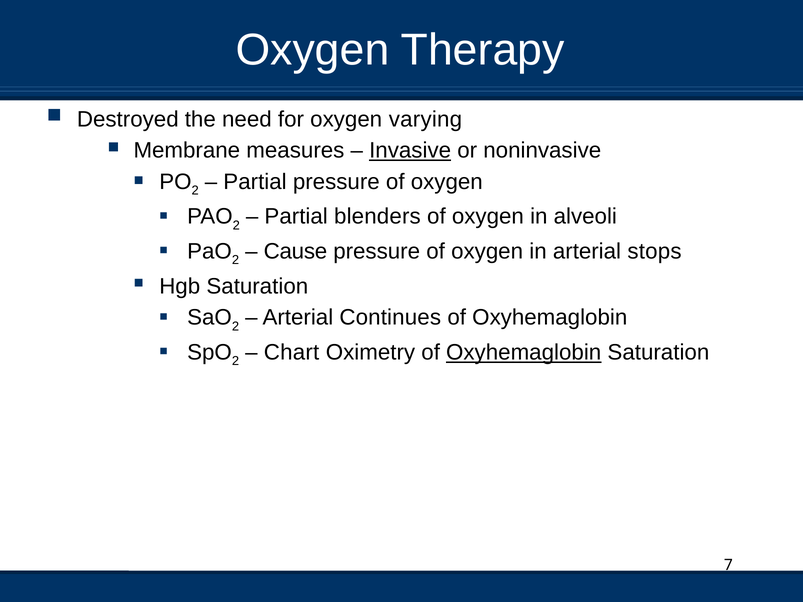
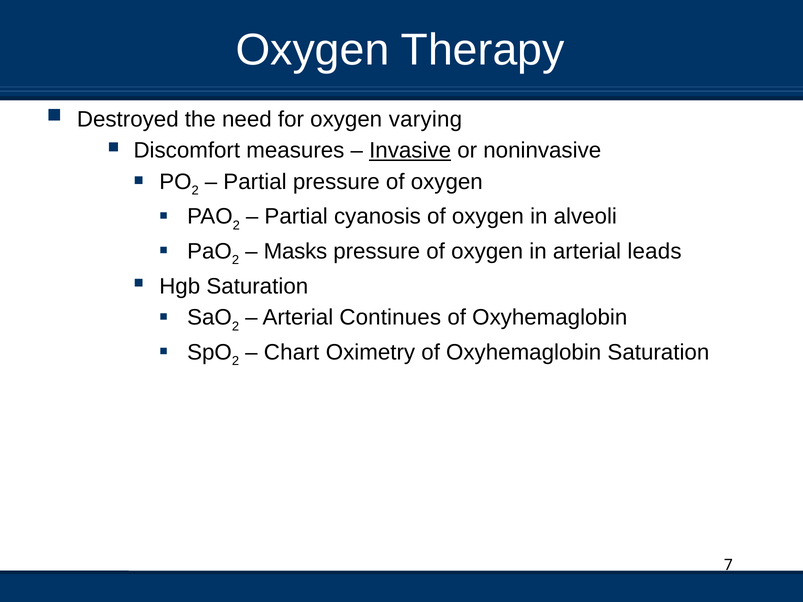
Membrane: Membrane -> Discomfort
blenders: blenders -> cyanosis
Cause: Cause -> Masks
stops: stops -> leads
Oxyhemaglobin at (524, 353) underline: present -> none
